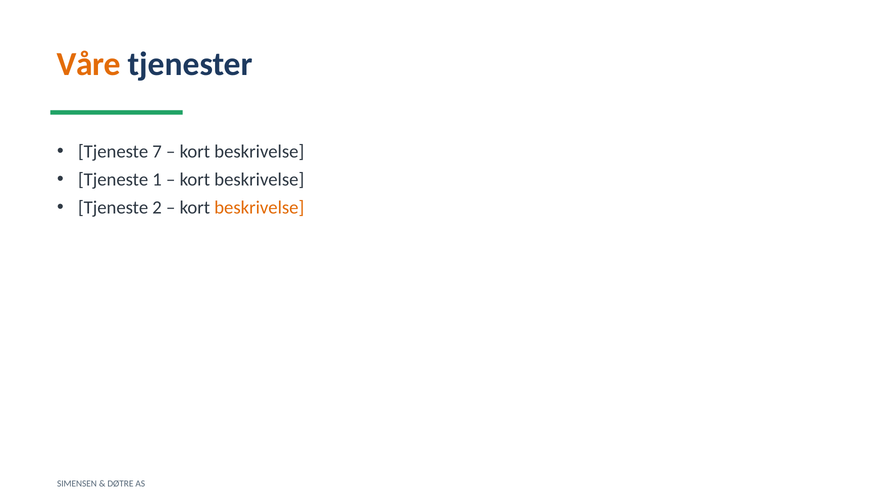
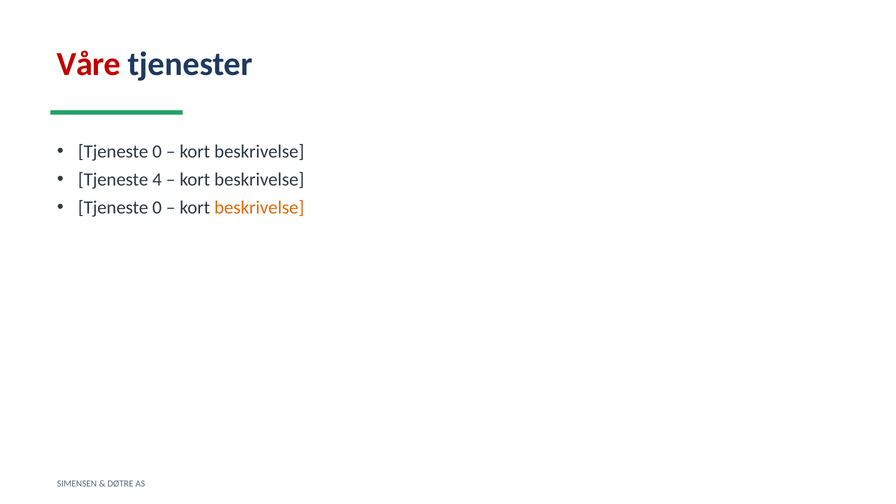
Våre colour: orange -> red
7 at (157, 152): 7 -> 0
1: 1 -> 4
2 at (157, 208): 2 -> 0
